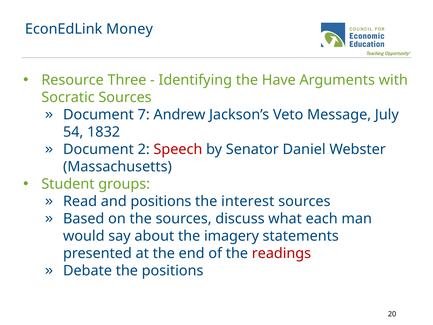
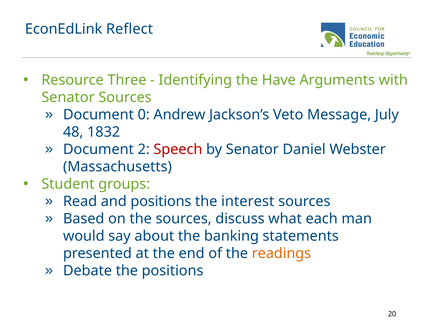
Money: Money -> Reflect
Socratic at (68, 97): Socratic -> Senator
7: 7 -> 0
54: 54 -> 48
imagery: imagery -> banking
readings colour: red -> orange
